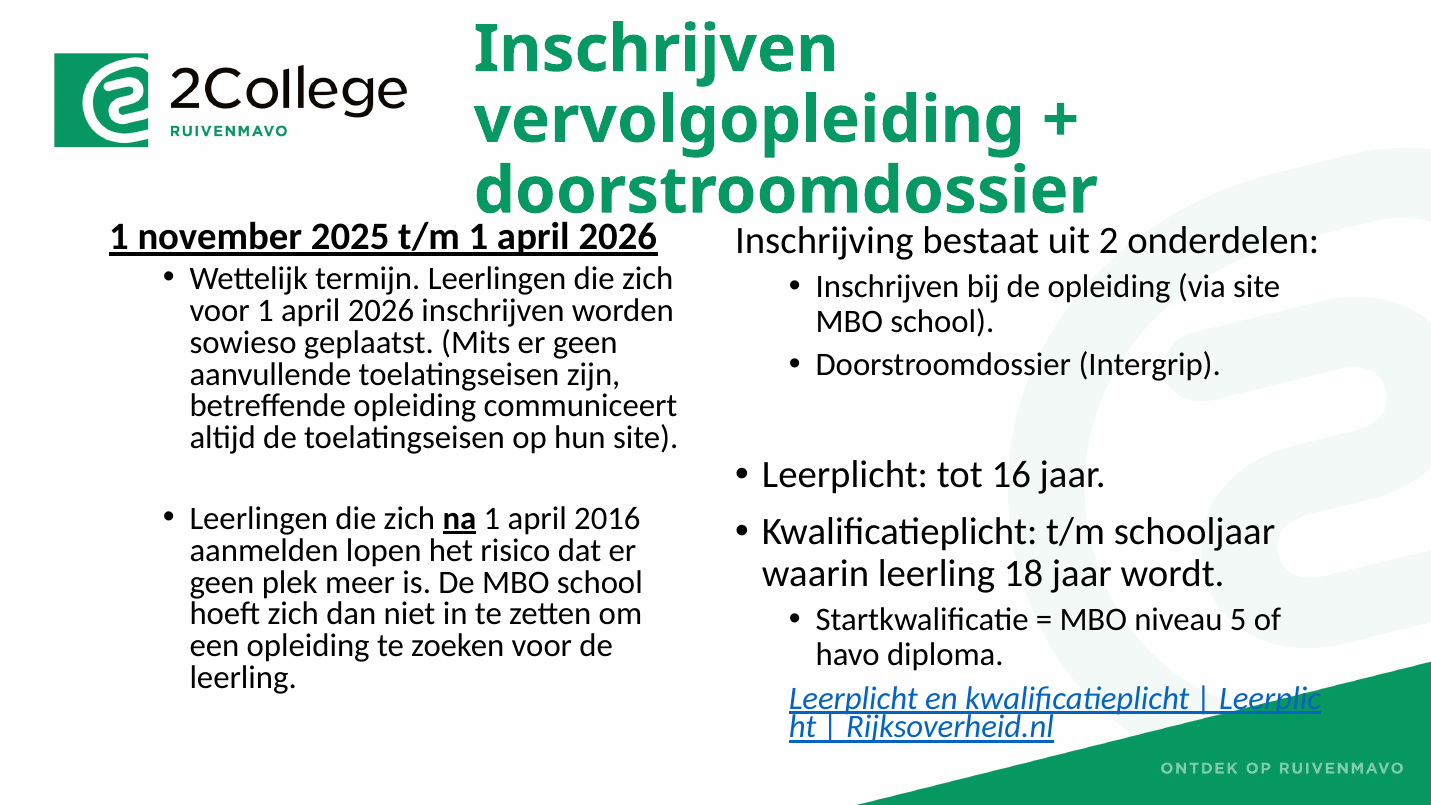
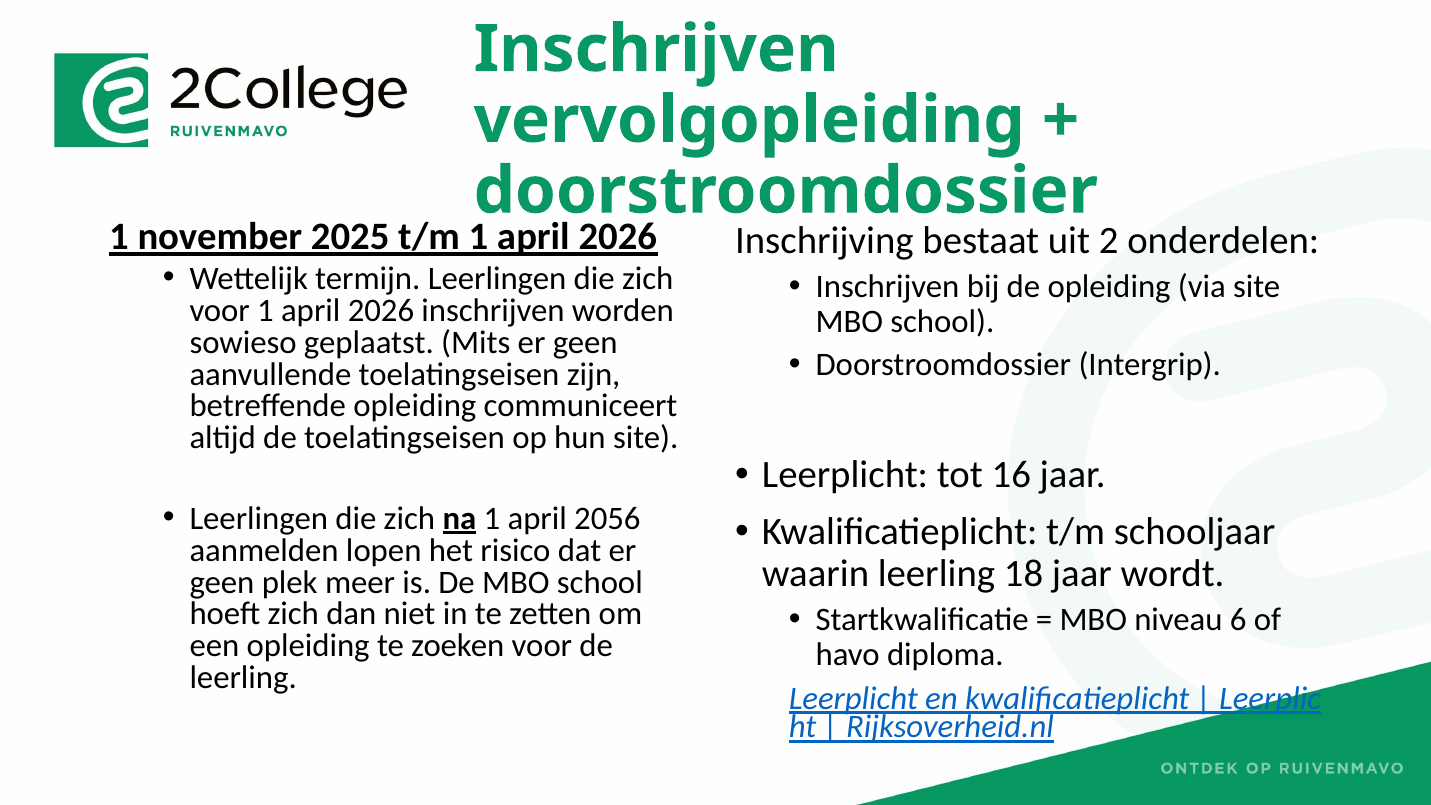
2016: 2016 -> 2056
5: 5 -> 6
